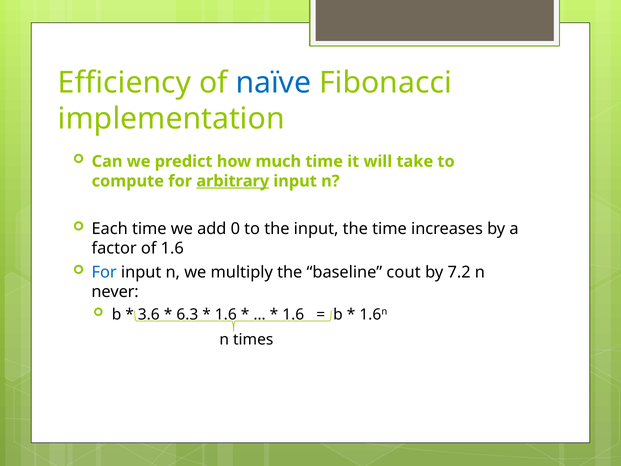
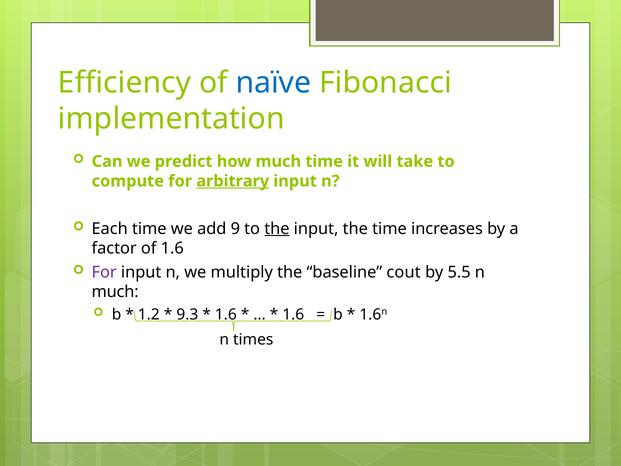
0: 0 -> 9
the at (277, 229) underline: none -> present
For at (104, 272) colour: blue -> purple
7.2: 7.2 -> 5.5
never at (115, 292): never -> much
3.6: 3.6 -> 1.2
6.3: 6.3 -> 9.3
